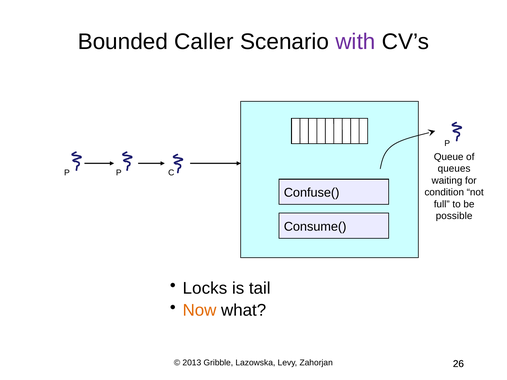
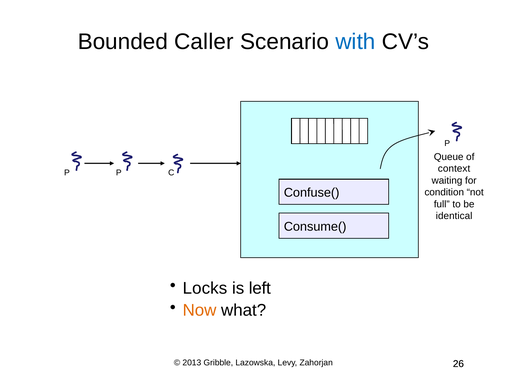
with colour: purple -> blue
queues: queues -> context
possible: possible -> identical
tail: tail -> left
